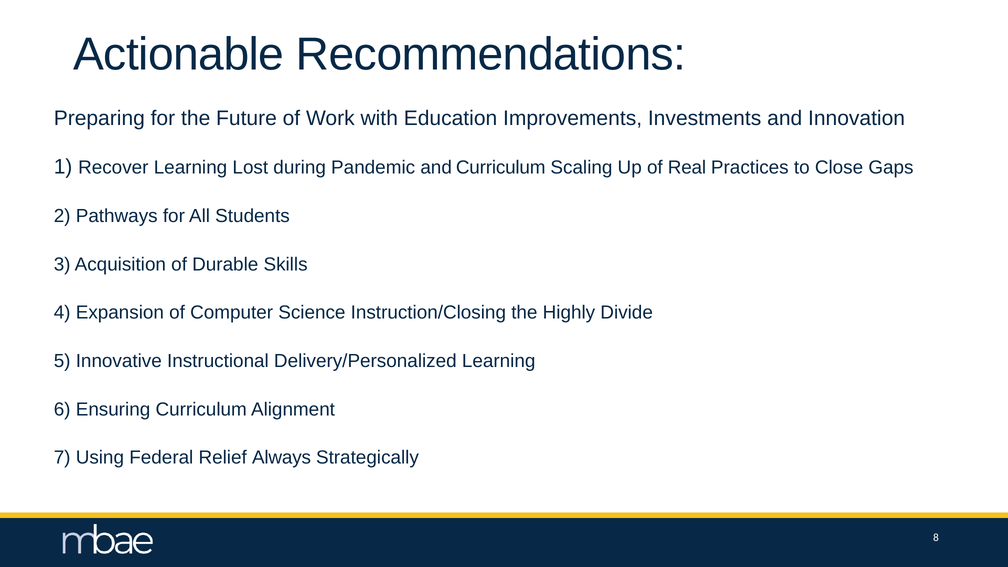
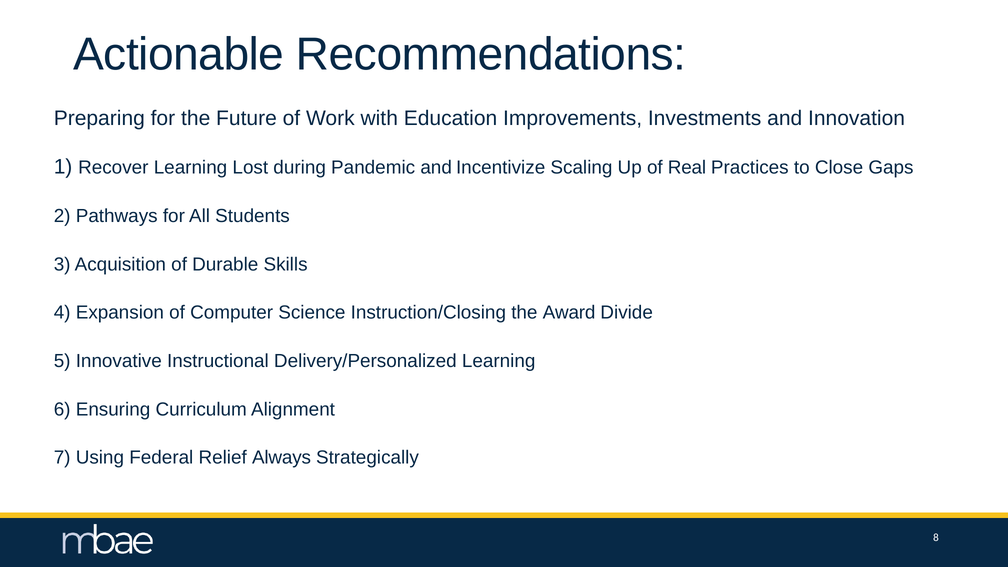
and Curriculum: Curriculum -> Incentivize
Highly: Highly -> Award
